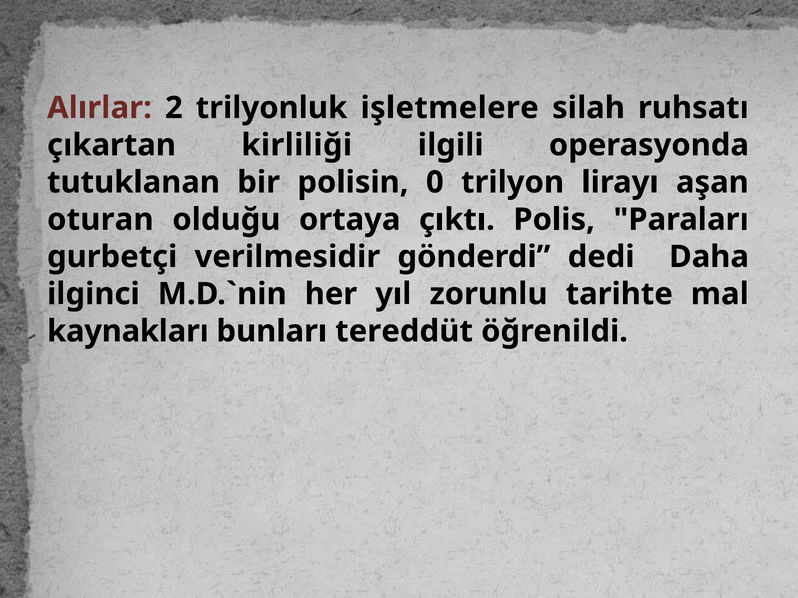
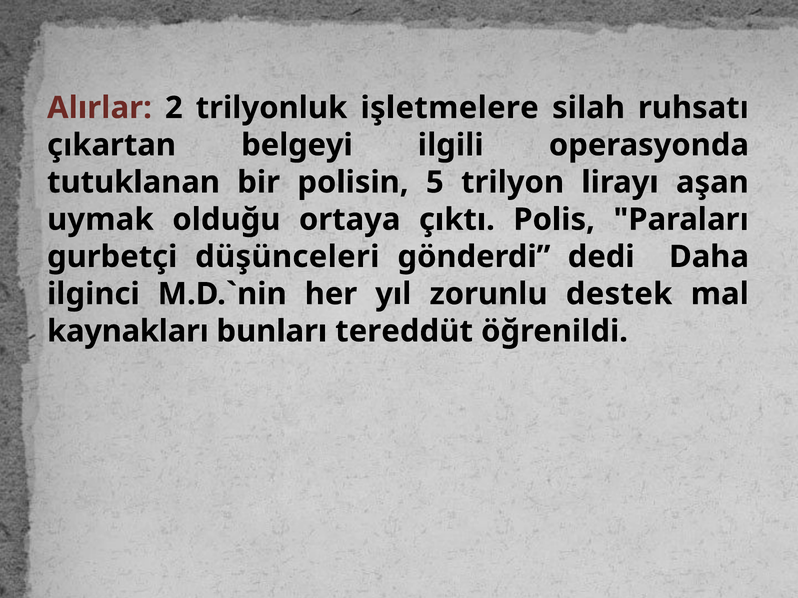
kirliliği: kirliliği -> belgeyi
0: 0 -> 5
oturan: oturan -> uymak
verilmesidir: verilmesidir -> düşünceleri
tarihte: tarihte -> destek
